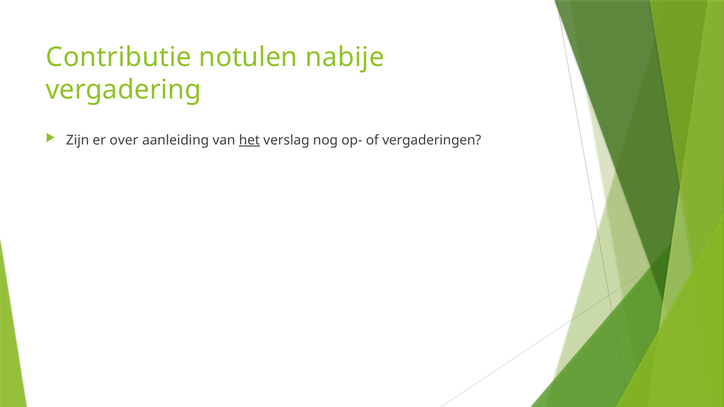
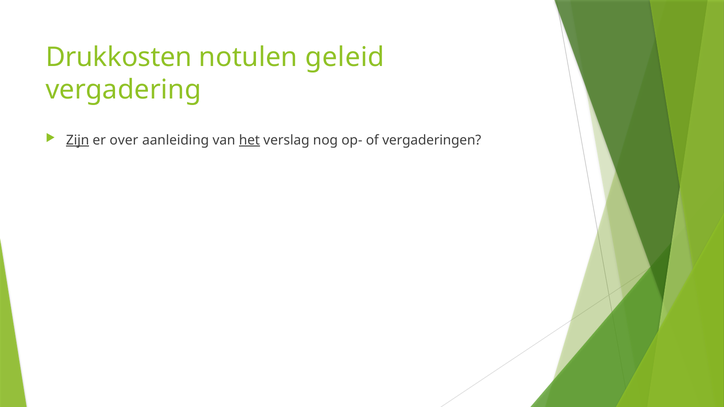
Contributie: Contributie -> Drukkosten
nabije: nabije -> geleid
Zijn underline: none -> present
